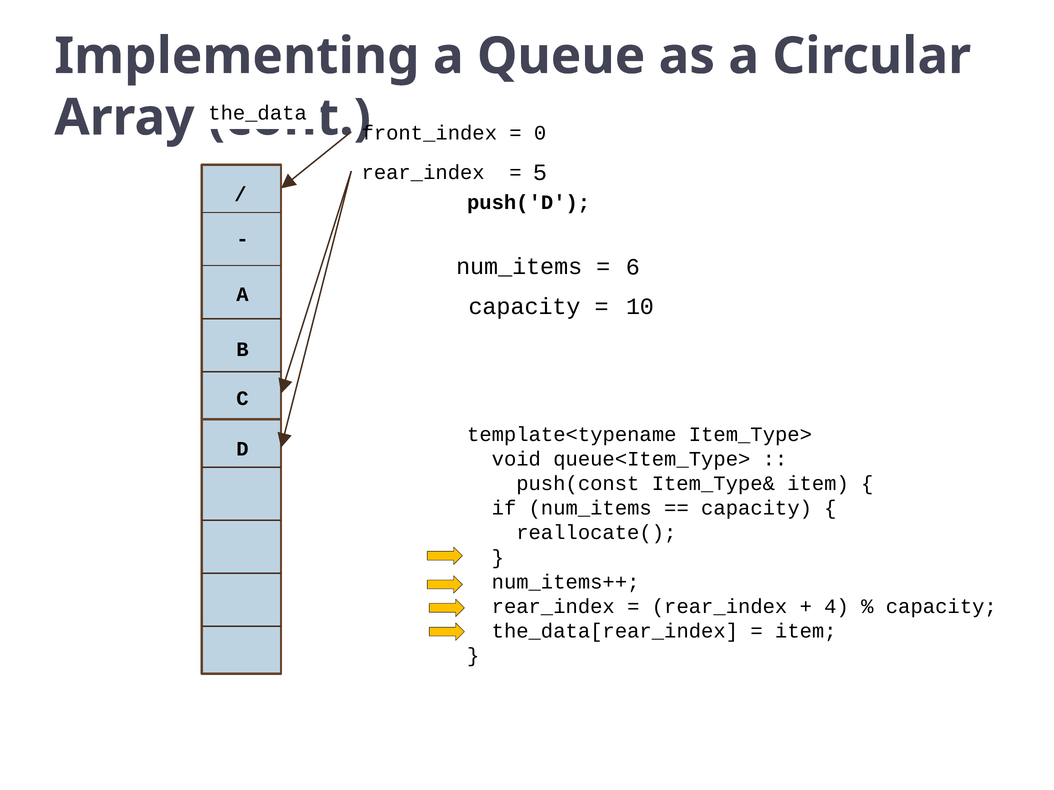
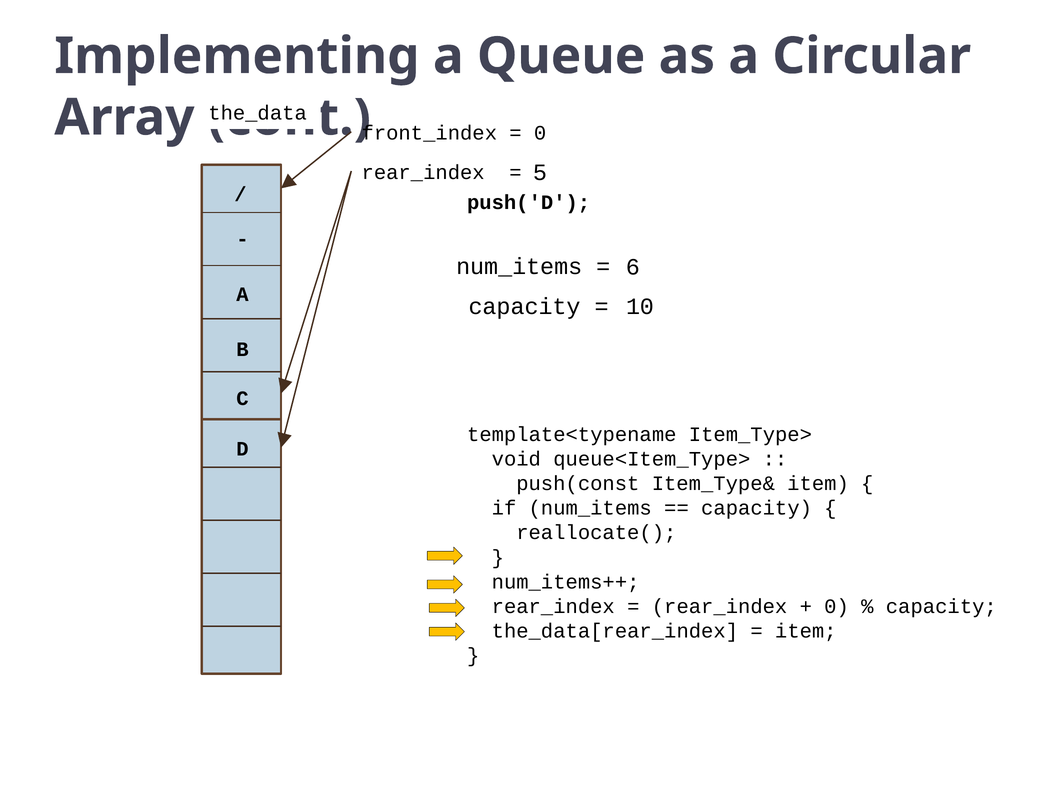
4 at (837, 607): 4 -> 0
